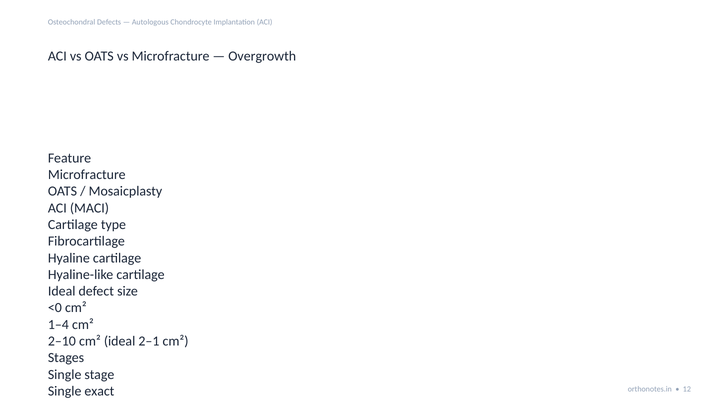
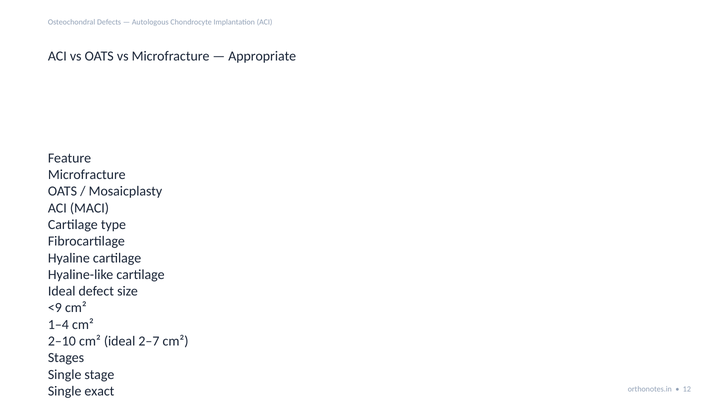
Overgrowth: Overgrowth -> Appropriate
<0: <0 -> <9
2–1: 2–1 -> 2–7
